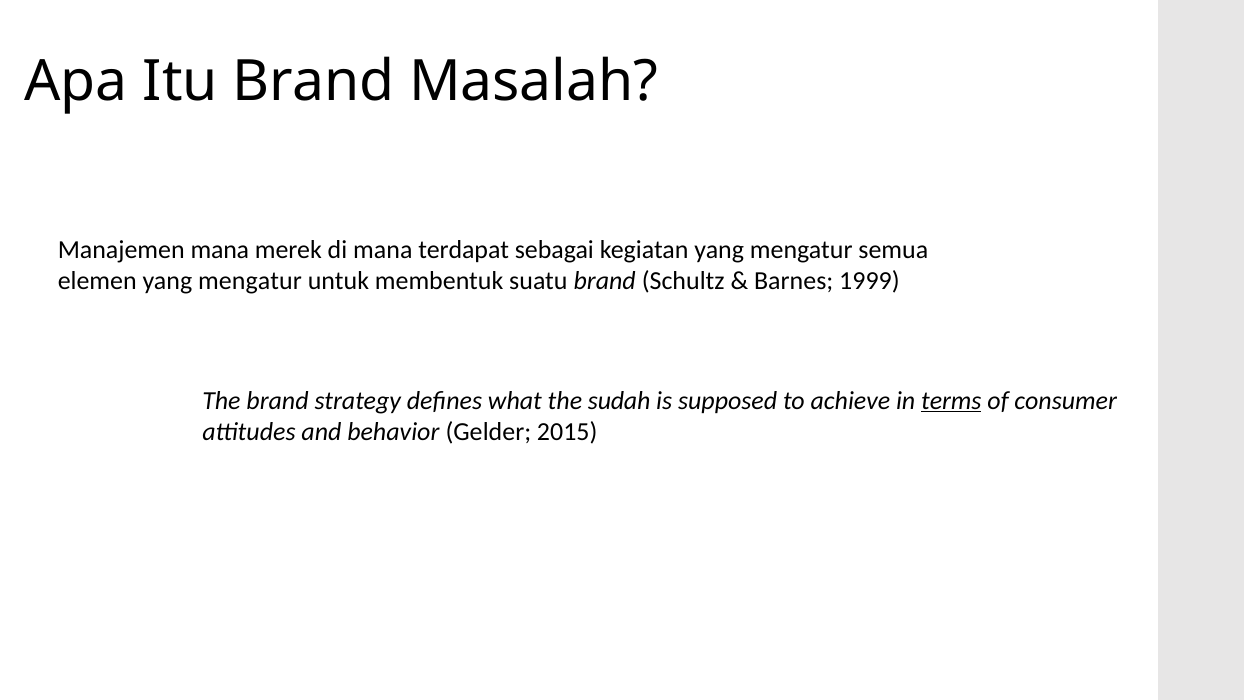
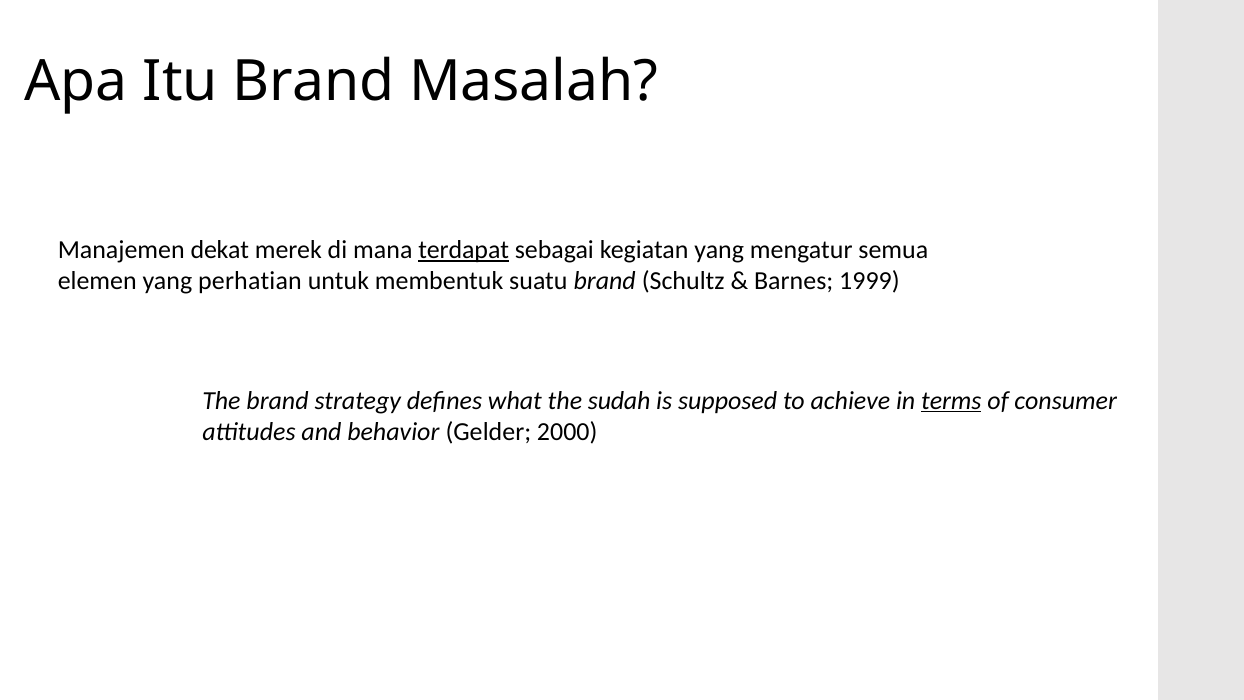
Manajemen mana: mana -> dekat
terdapat underline: none -> present
elemen yang mengatur: mengatur -> perhatian
2015: 2015 -> 2000
